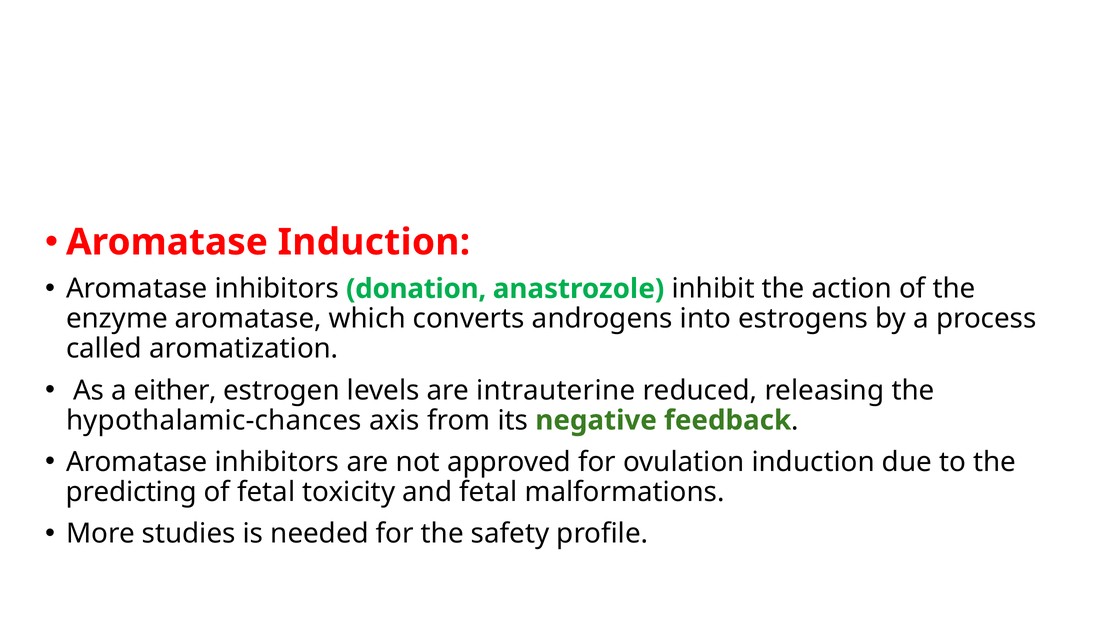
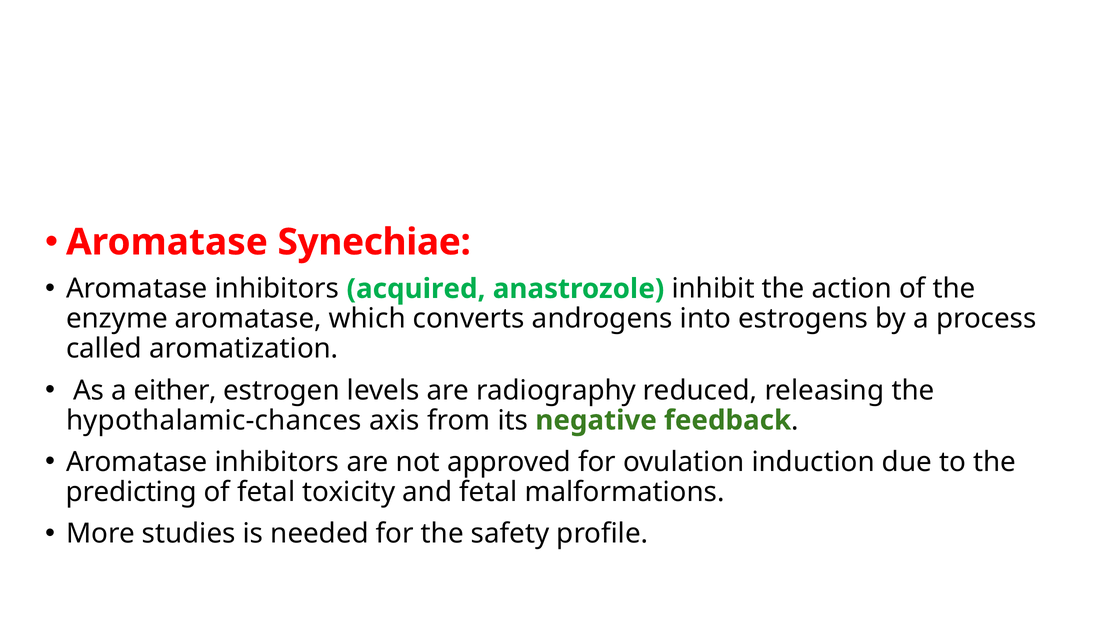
Aromatase Induction: Induction -> Synechiae
donation: donation -> acquired
intrauterine: intrauterine -> radiography
